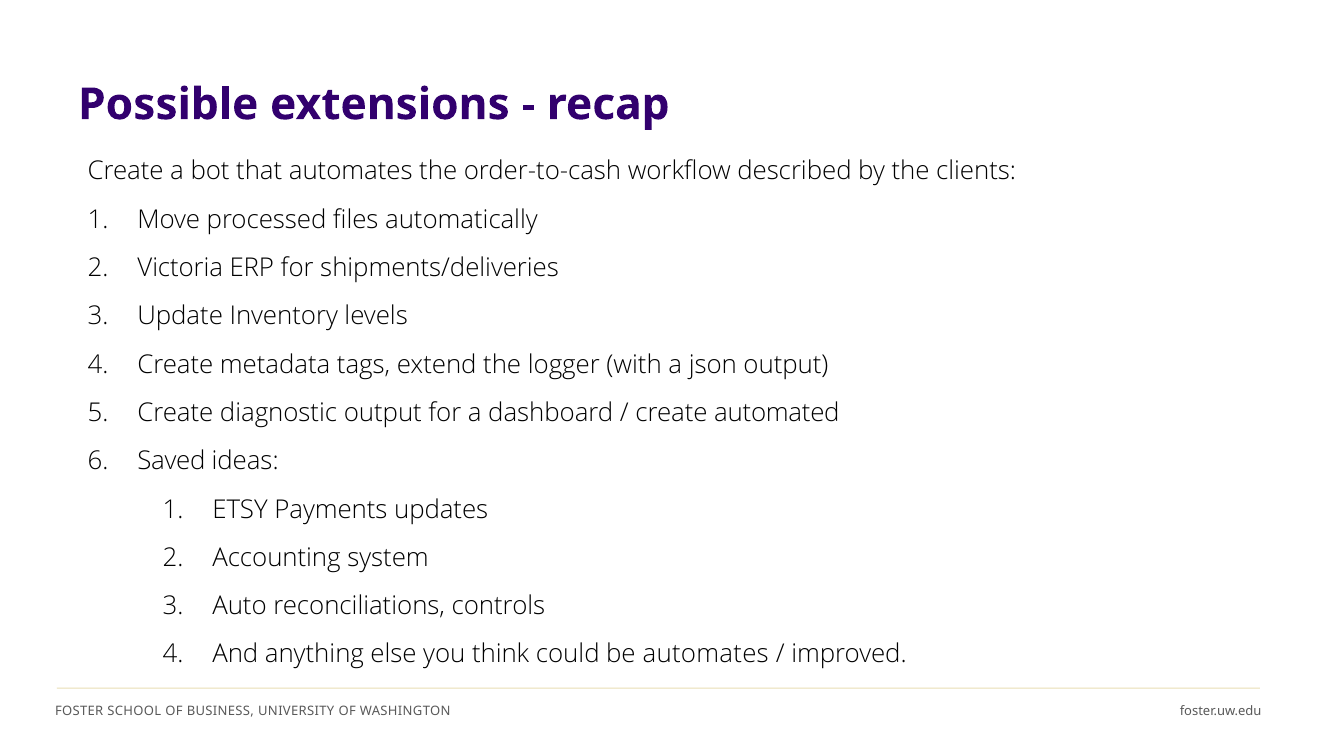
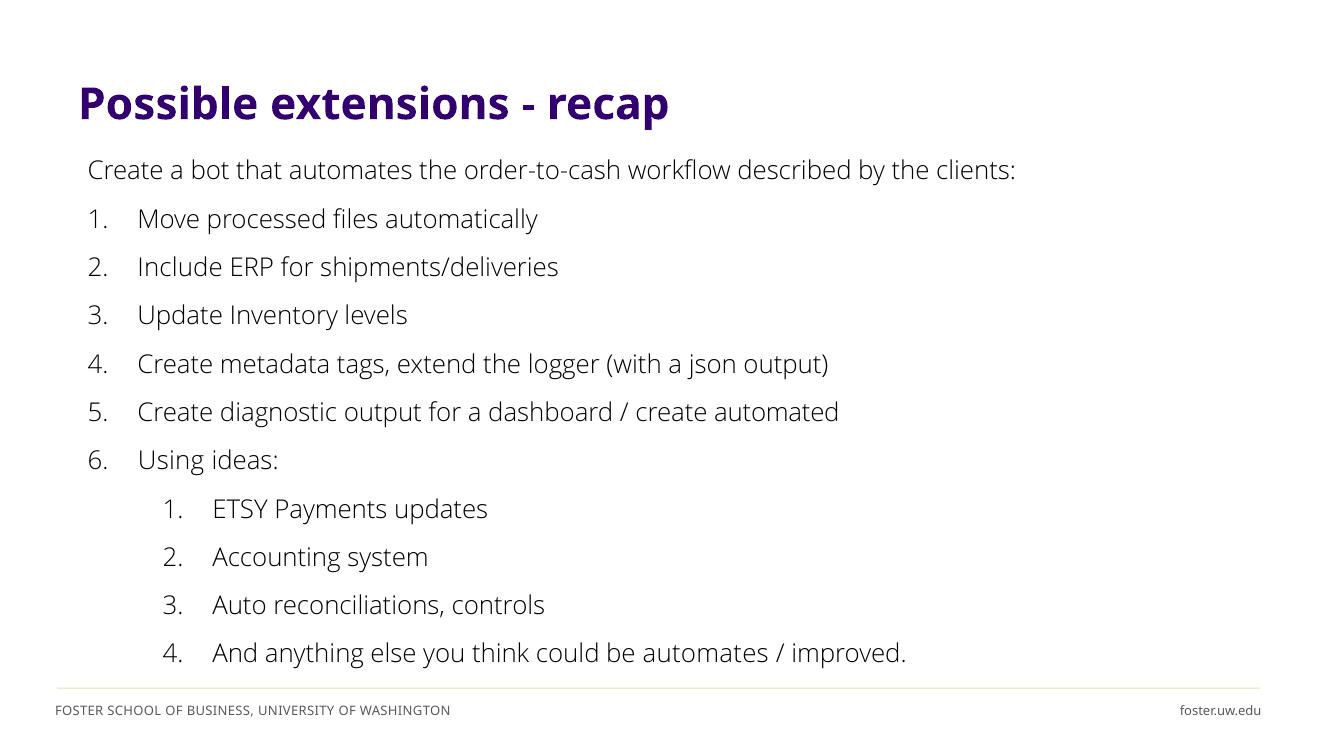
Victoria: Victoria -> Include
Saved: Saved -> Using
